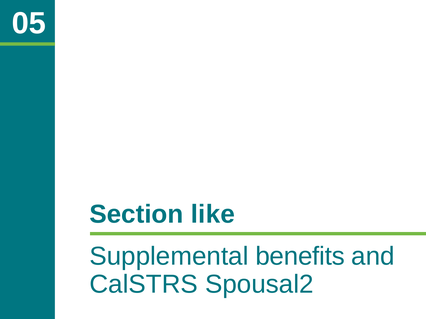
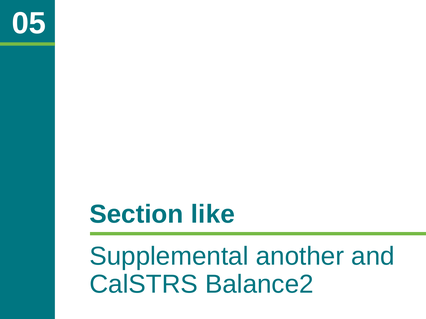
benefits: benefits -> another
Spousal2: Spousal2 -> Balance2
